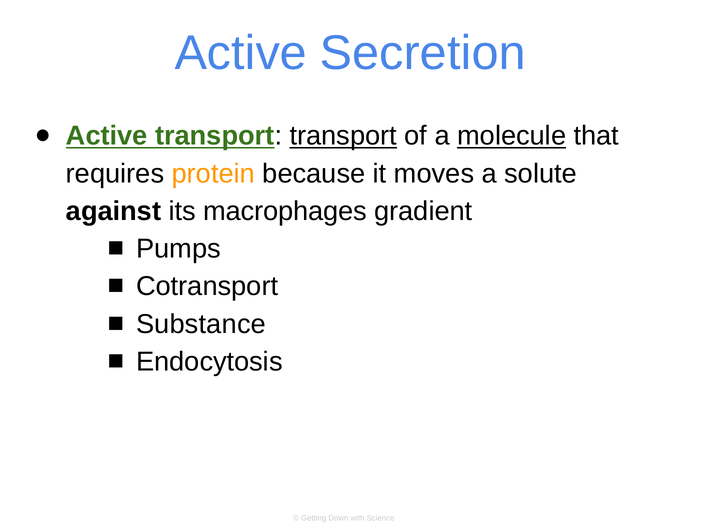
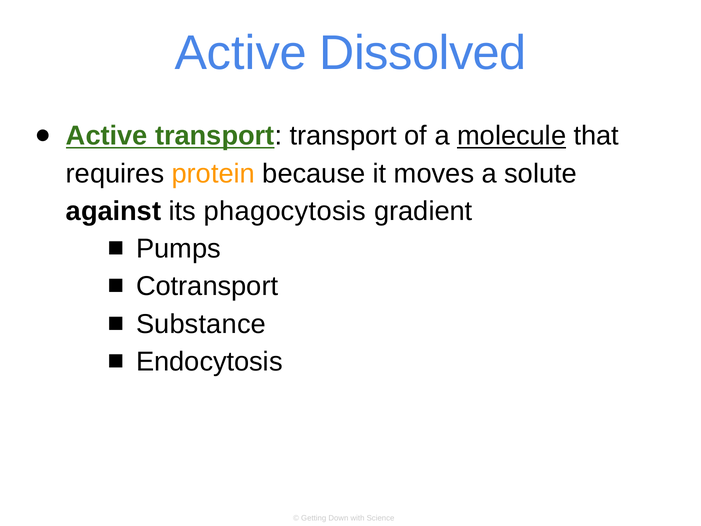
Secretion: Secretion -> Dissolved
transport at (343, 136) underline: present -> none
macrophages: macrophages -> phagocytosis
